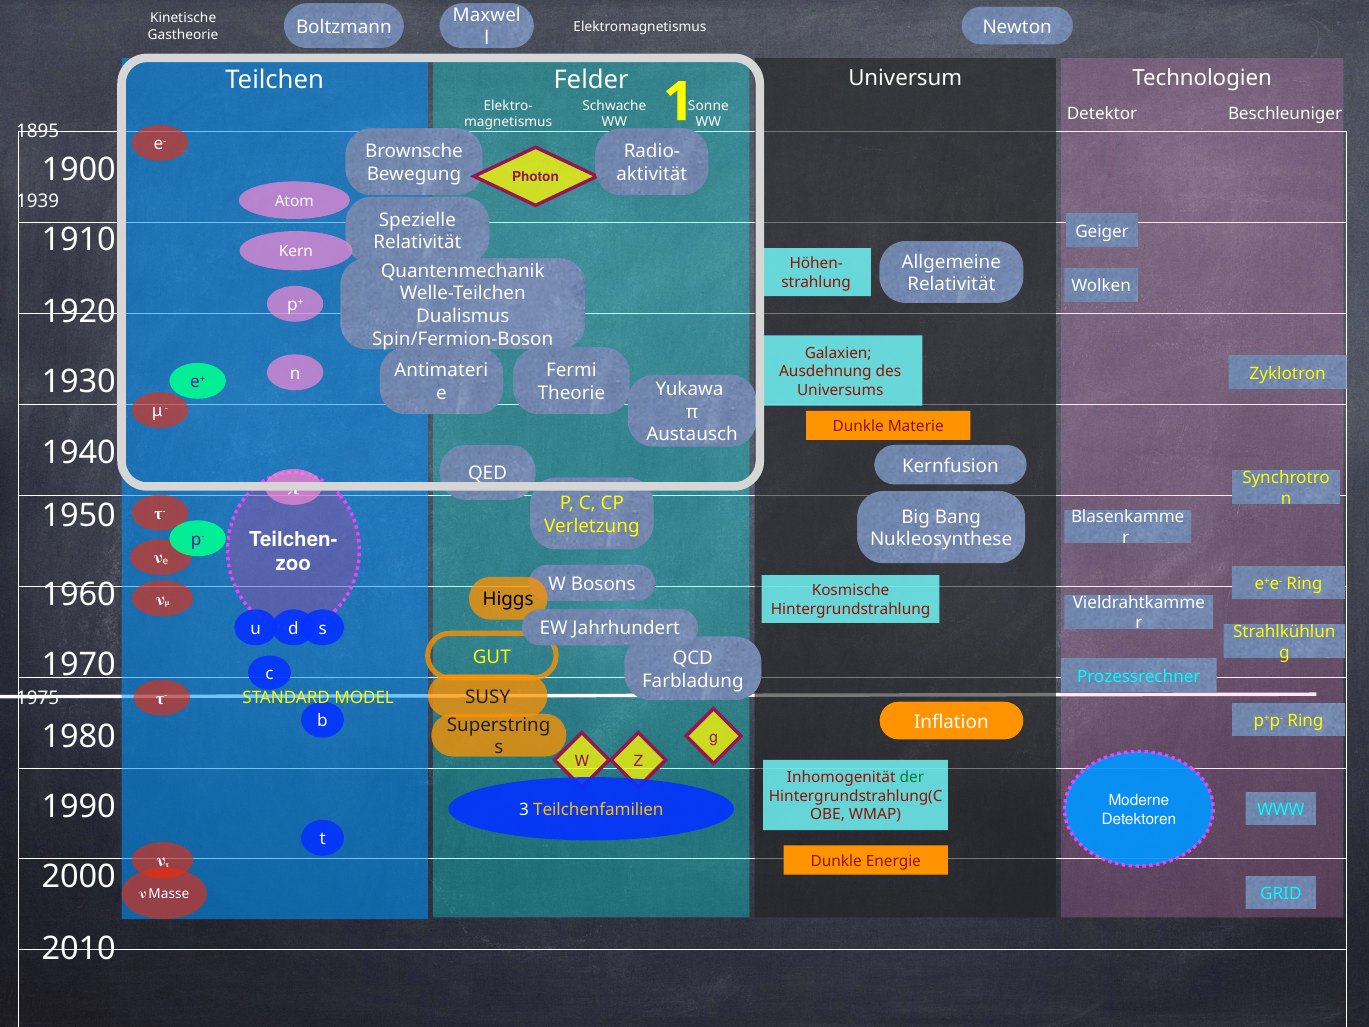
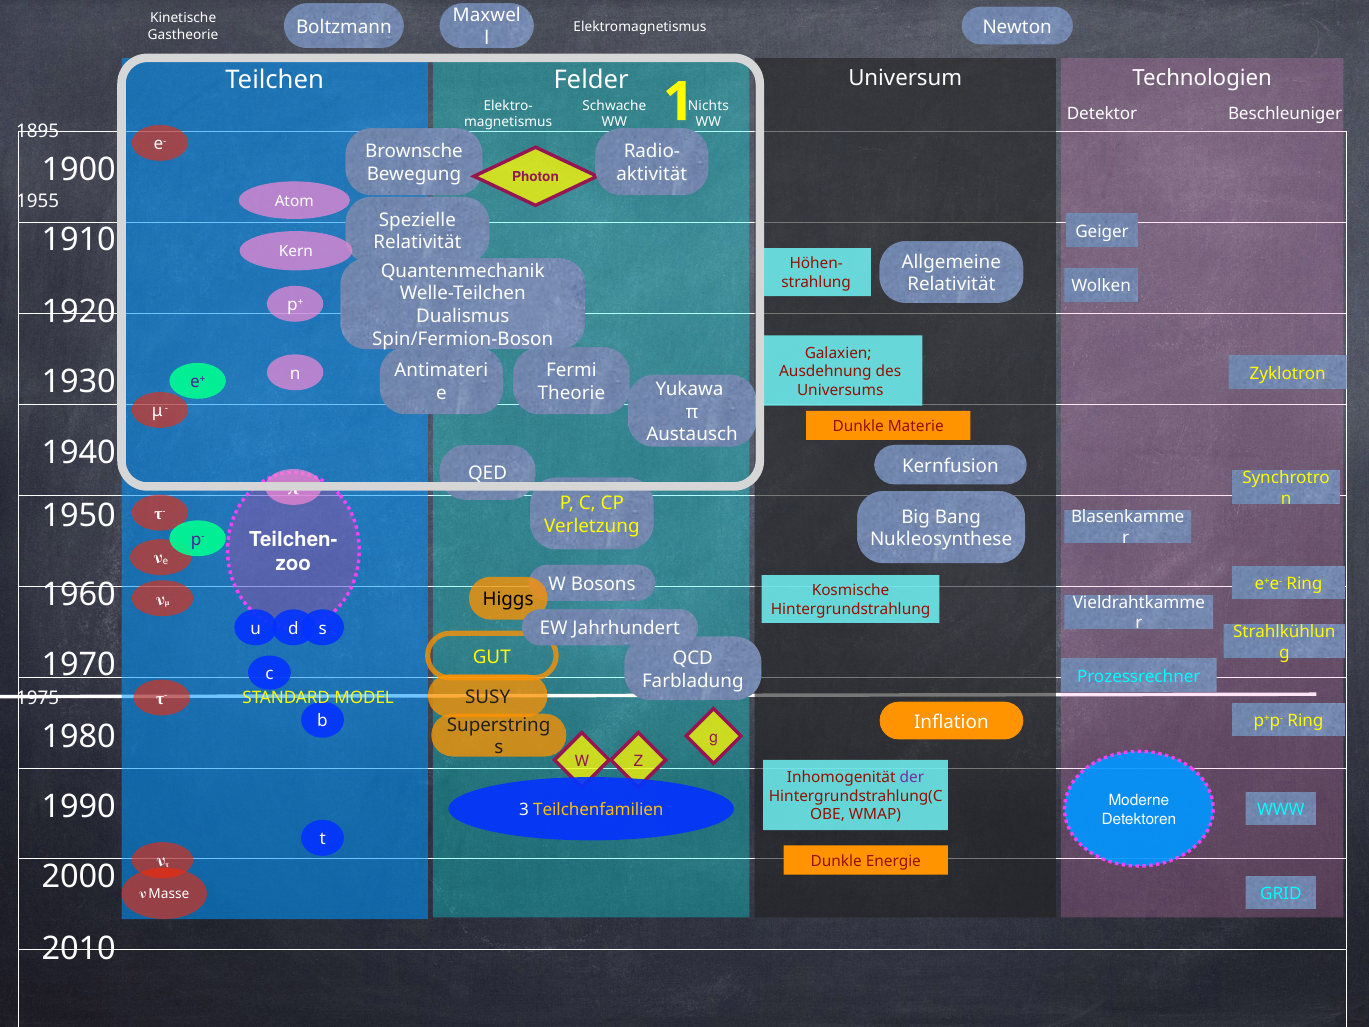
Sonne: Sonne -> Nichts
1939: 1939 -> 1955
der colour: green -> purple
